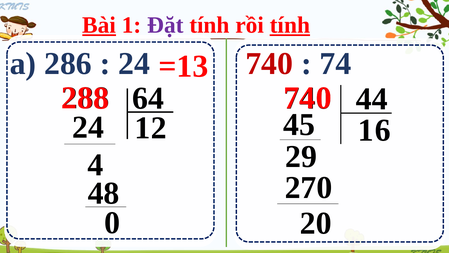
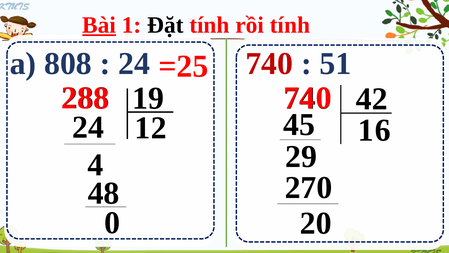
Đặt colour: purple -> black
tính at (290, 25) underline: present -> none
286: 286 -> 808
74 at (335, 64): 74 -> 51
=13: =13 -> =25
64: 64 -> 19
44: 44 -> 42
